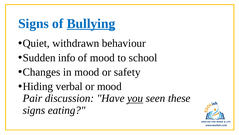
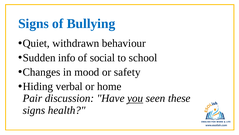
Bullying underline: present -> none
of mood: mood -> social
or mood: mood -> home
eating: eating -> health
